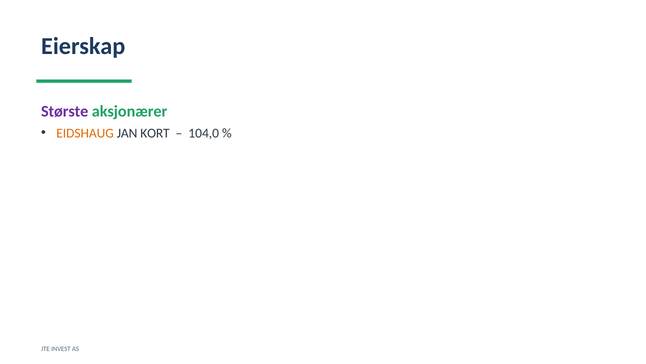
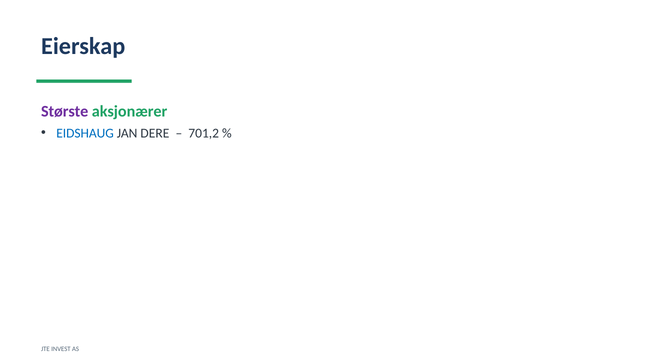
EIDSHAUG colour: orange -> blue
KORT: KORT -> DERE
104,0: 104,0 -> 701,2
